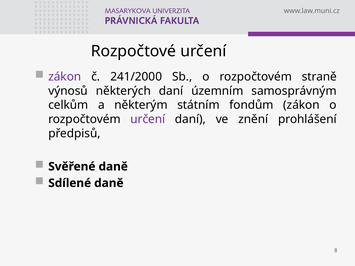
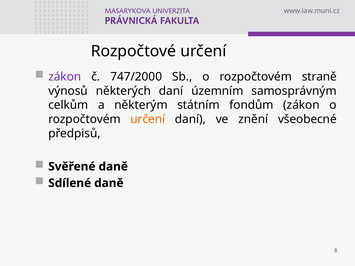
241/2000: 241/2000 -> 747/2000
určení at (148, 119) colour: purple -> orange
prohlášení: prohlášení -> všeobecné
